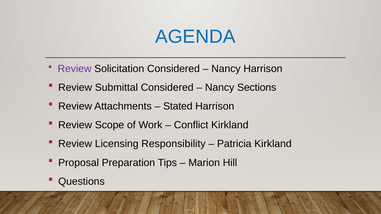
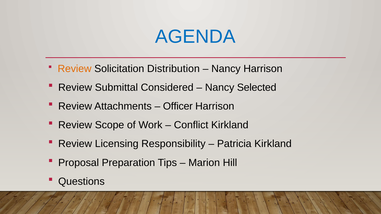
Review at (75, 69) colour: purple -> orange
Solicitation Considered: Considered -> Distribution
Sections: Sections -> Selected
Stated: Stated -> Officer
